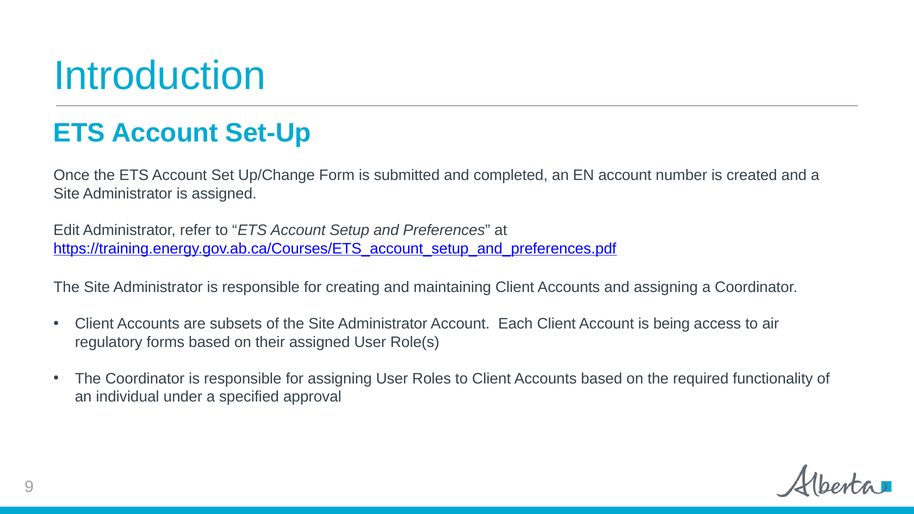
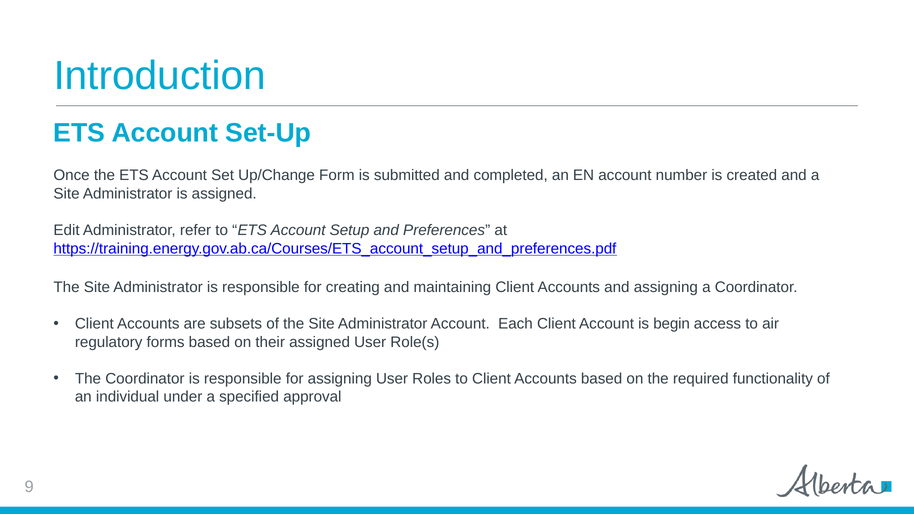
being: being -> begin
